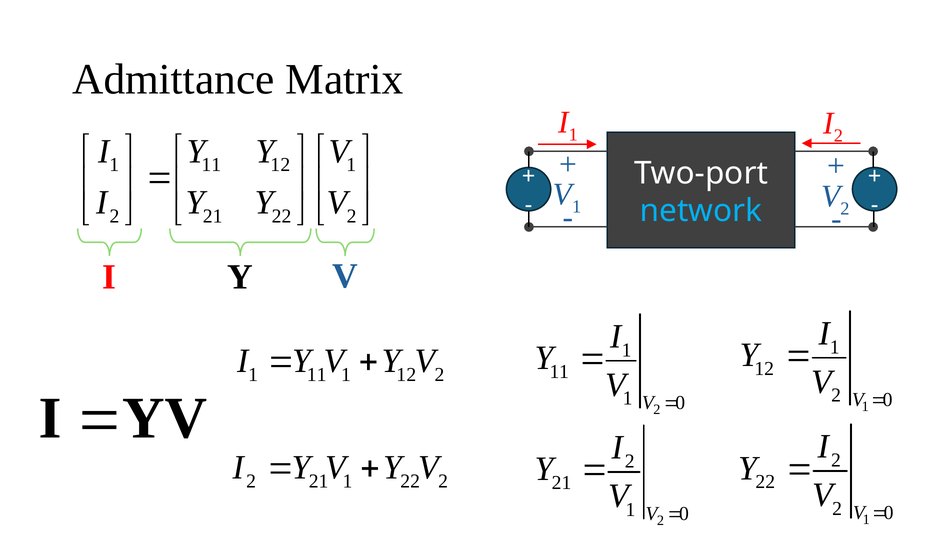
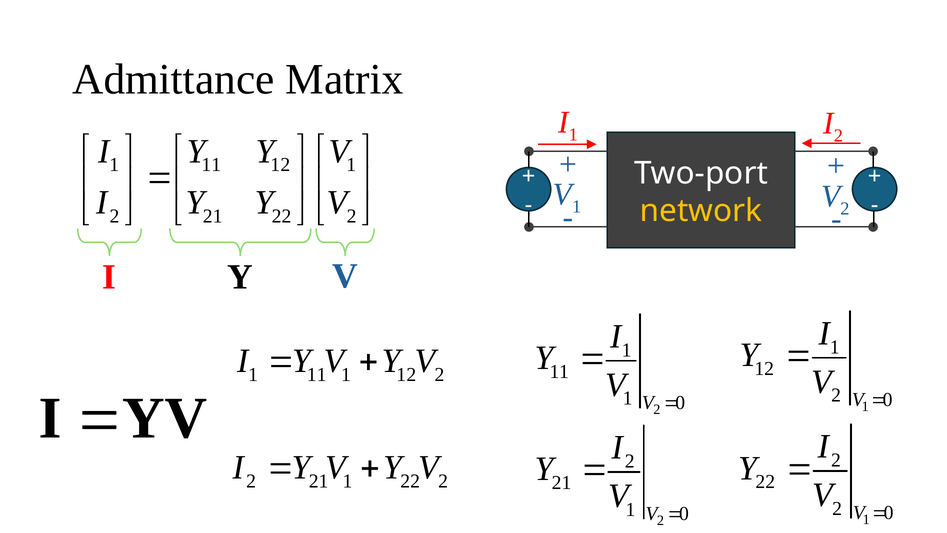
network colour: light blue -> yellow
